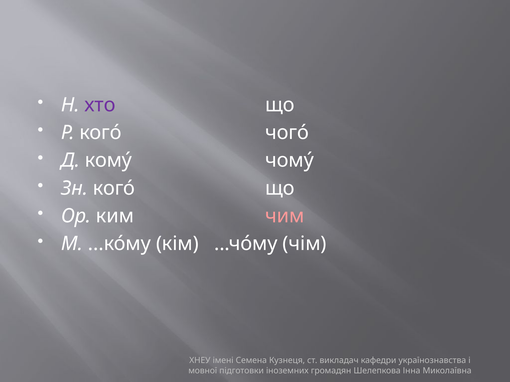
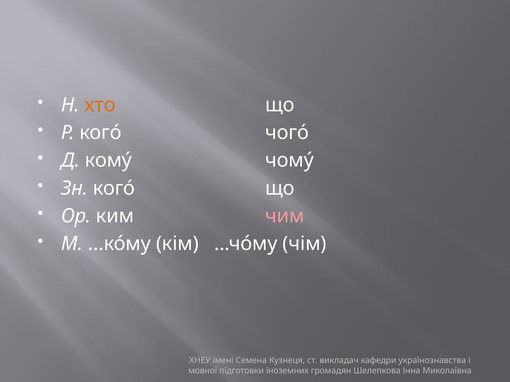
хто colour: purple -> orange
